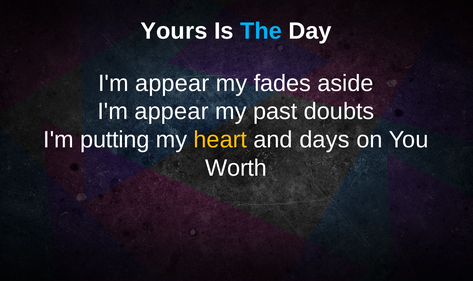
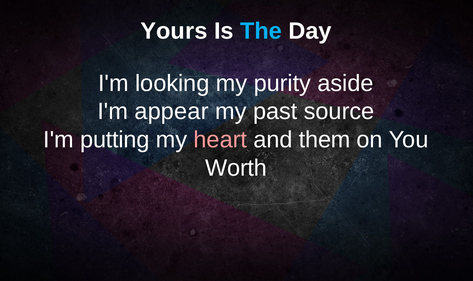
appear at (172, 83): appear -> looking
fades: fades -> purity
doubts: doubts -> source
heart colour: yellow -> pink
days: days -> them
